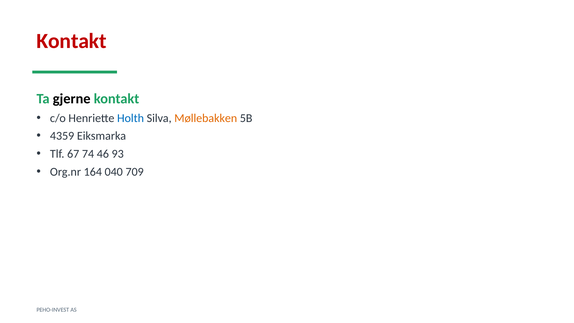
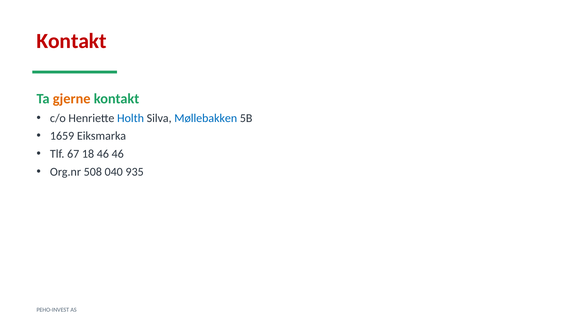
gjerne colour: black -> orange
Møllebakken colour: orange -> blue
4359: 4359 -> 1659
74: 74 -> 18
46 93: 93 -> 46
164: 164 -> 508
709: 709 -> 935
